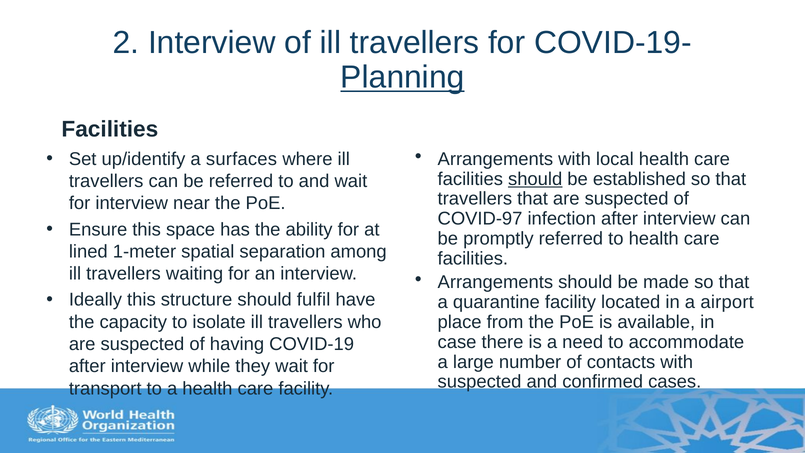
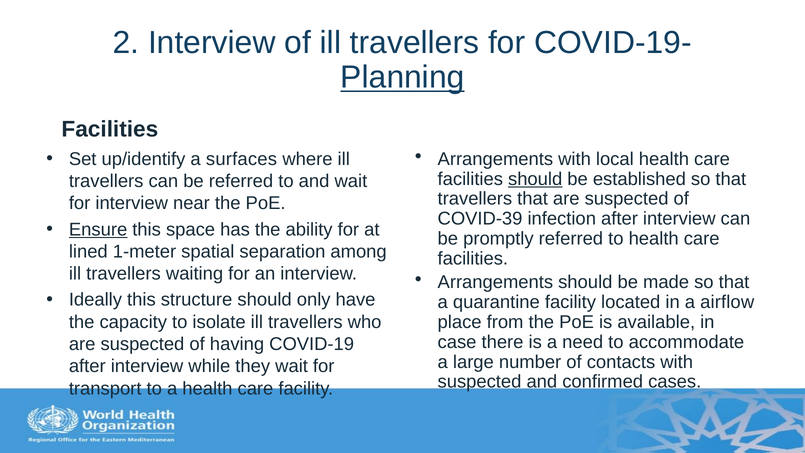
COVID-97: COVID-97 -> COVID-39
Ensure underline: none -> present
fulfil: fulfil -> only
airport: airport -> airflow
